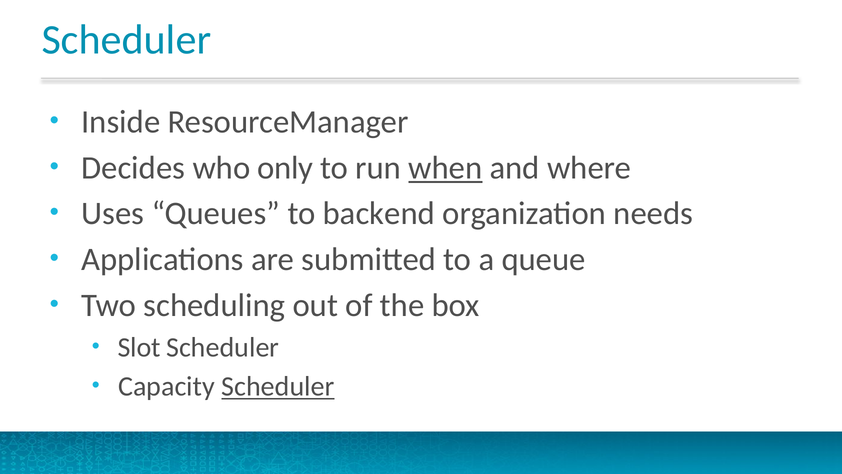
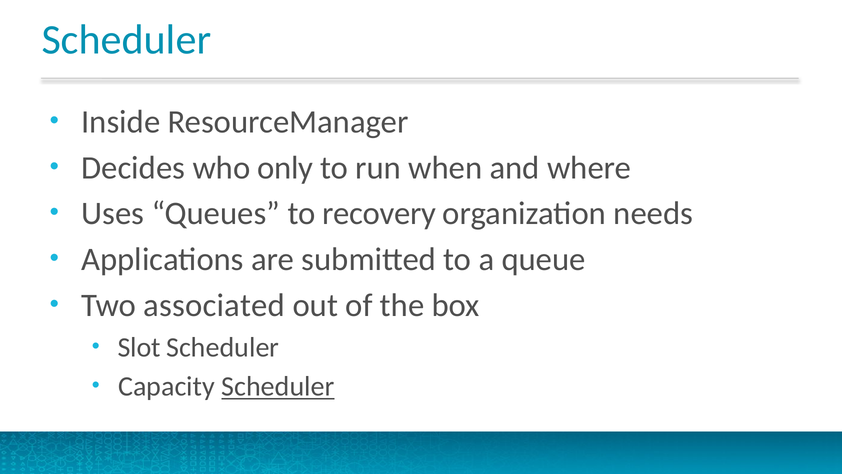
when underline: present -> none
backend: backend -> recovery
scheduling: scheduling -> associated
